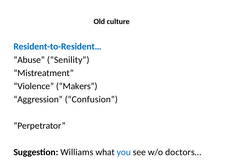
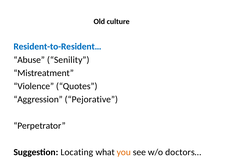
Makers: Makers -> Quotes
Confusion: Confusion -> Pejorative
Williams: Williams -> Locating
you colour: blue -> orange
